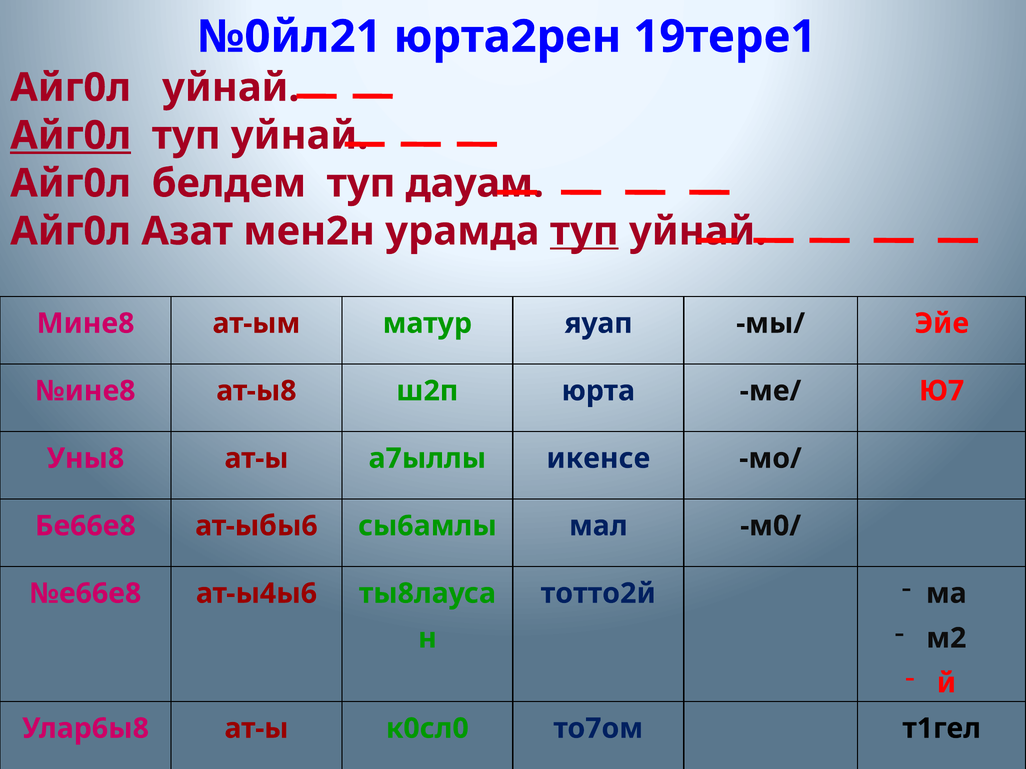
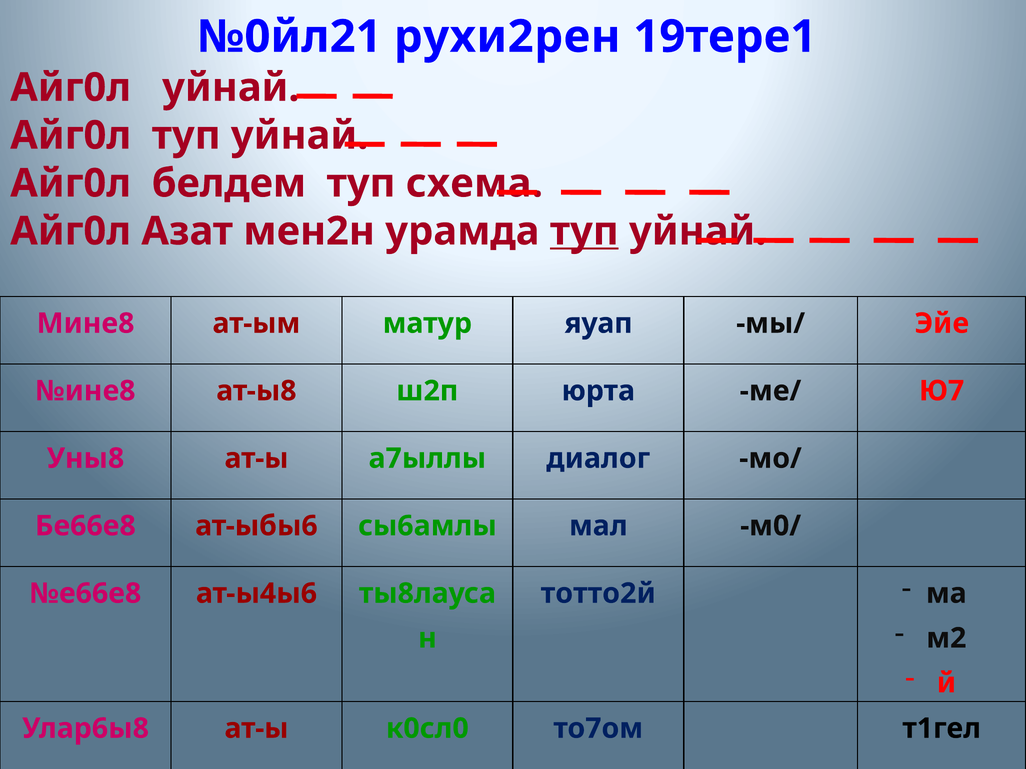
юрта2рен: юрта2рен -> рухи2рен
Айг0л at (71, 136) underline: present -> none
дауам: дауам -> схема
икенсе: икенсе -> диалог
